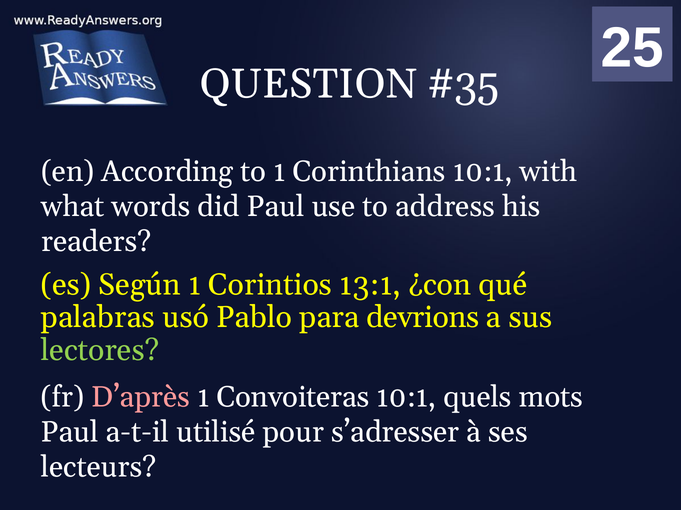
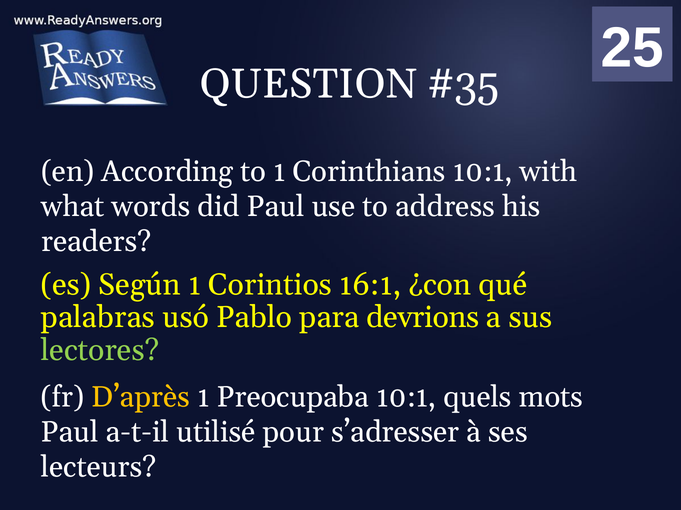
13:1: 13:1 -> 16:1
D’après colour: pink -> yellow
Convoiteras: Convoiteras -> Preocupaba
